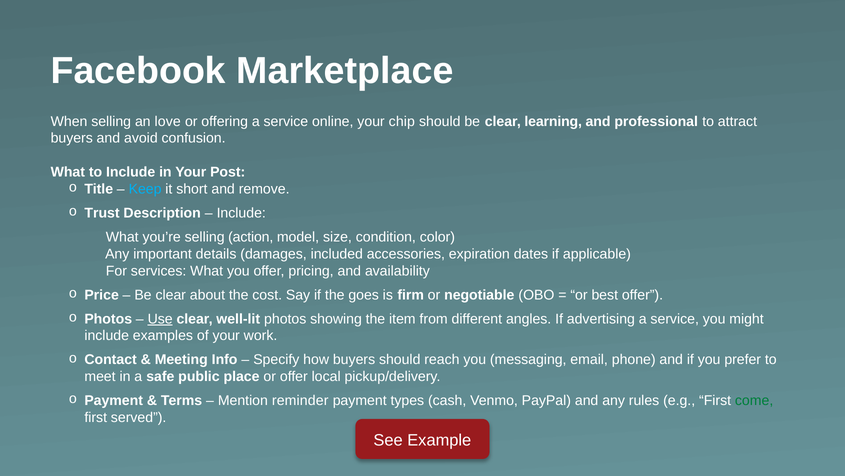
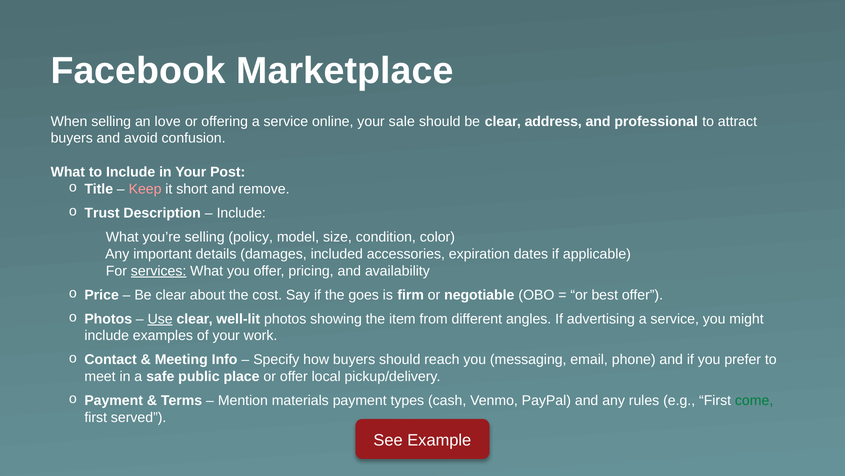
chip: chip -> sale
learning: learning -> address
Keep colour: light blue -> pink
action: action -> policy
services underline: none -> present
reminder: reminder -> materials
